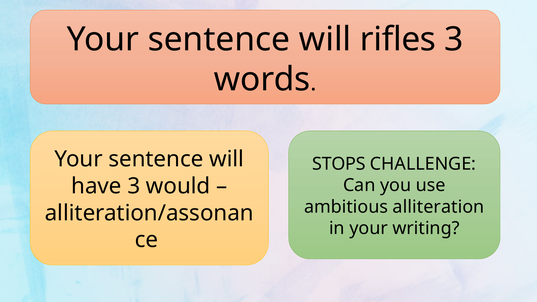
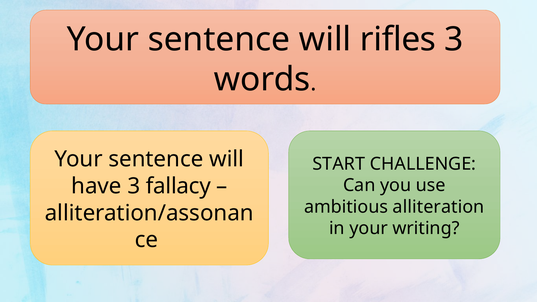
STOPS: STOPS -> START
would: would -> fallacy
